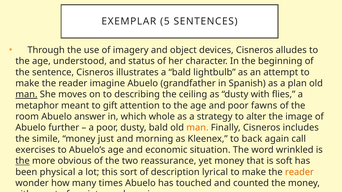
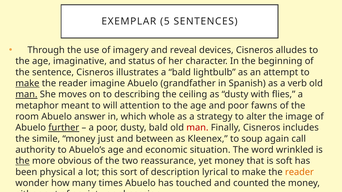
object: object -> reveal
understood: understood -> imaginative
make at (27, 83) underline: none -> present
plan: plan -> verb
gift: gift -> will
further underline: none -> present
man at (197, 128) colour: orange -> red
morning: morning -> between
back: back -> soup
exercises: exercises -> authority
